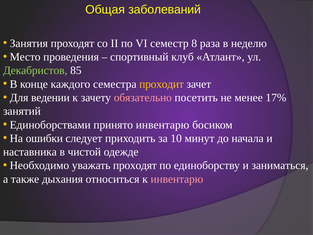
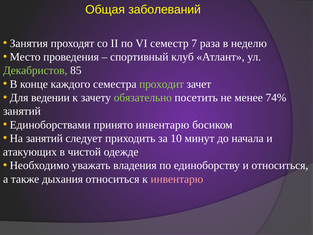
8: 8 -> 7
проходит colour: yellow -> light green
обязательно colour: pink -> light green
17%: 17% -> 74%
На ошибки: ошибки -> занятий
наставника: наставника -> атакующих
уважать проходят: проходят -> владения
и заниматься: заниматься -> относиться
